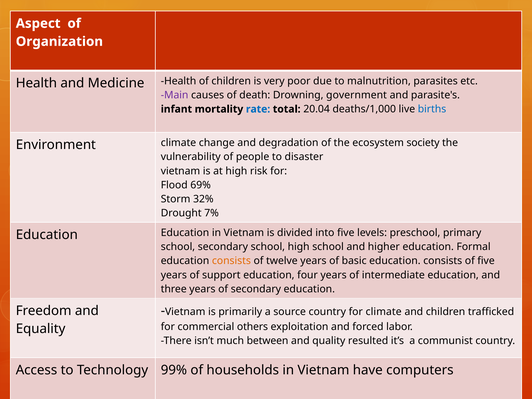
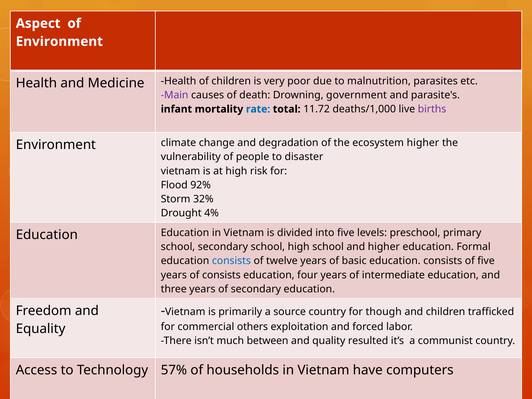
Organization at (59, 42): Organization -> Environment
20.04: 20.04 -> 11.72
births colour: blue -> purple
ecosystem society: society -> higher
69%: 69% -> 92%
7%: 7% -> 4%
consists at (231, 261) colour: orange -> blue
of support: support -> consists
for climate: climate -> though
99%: 99% -> 57%
